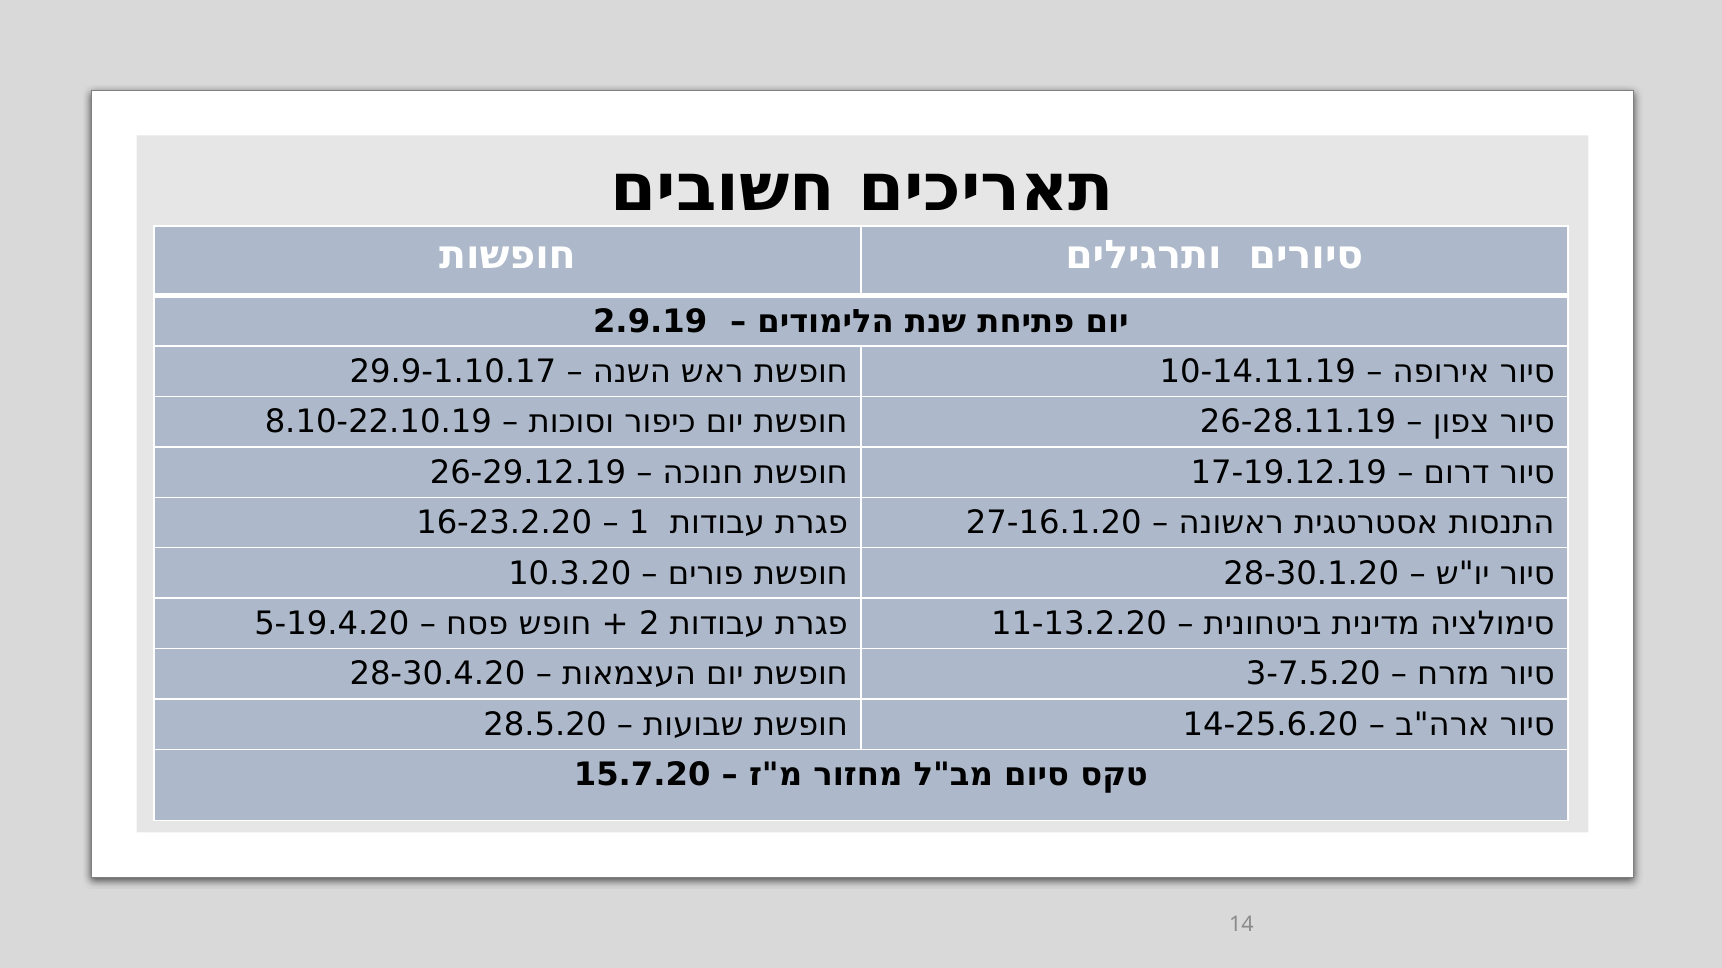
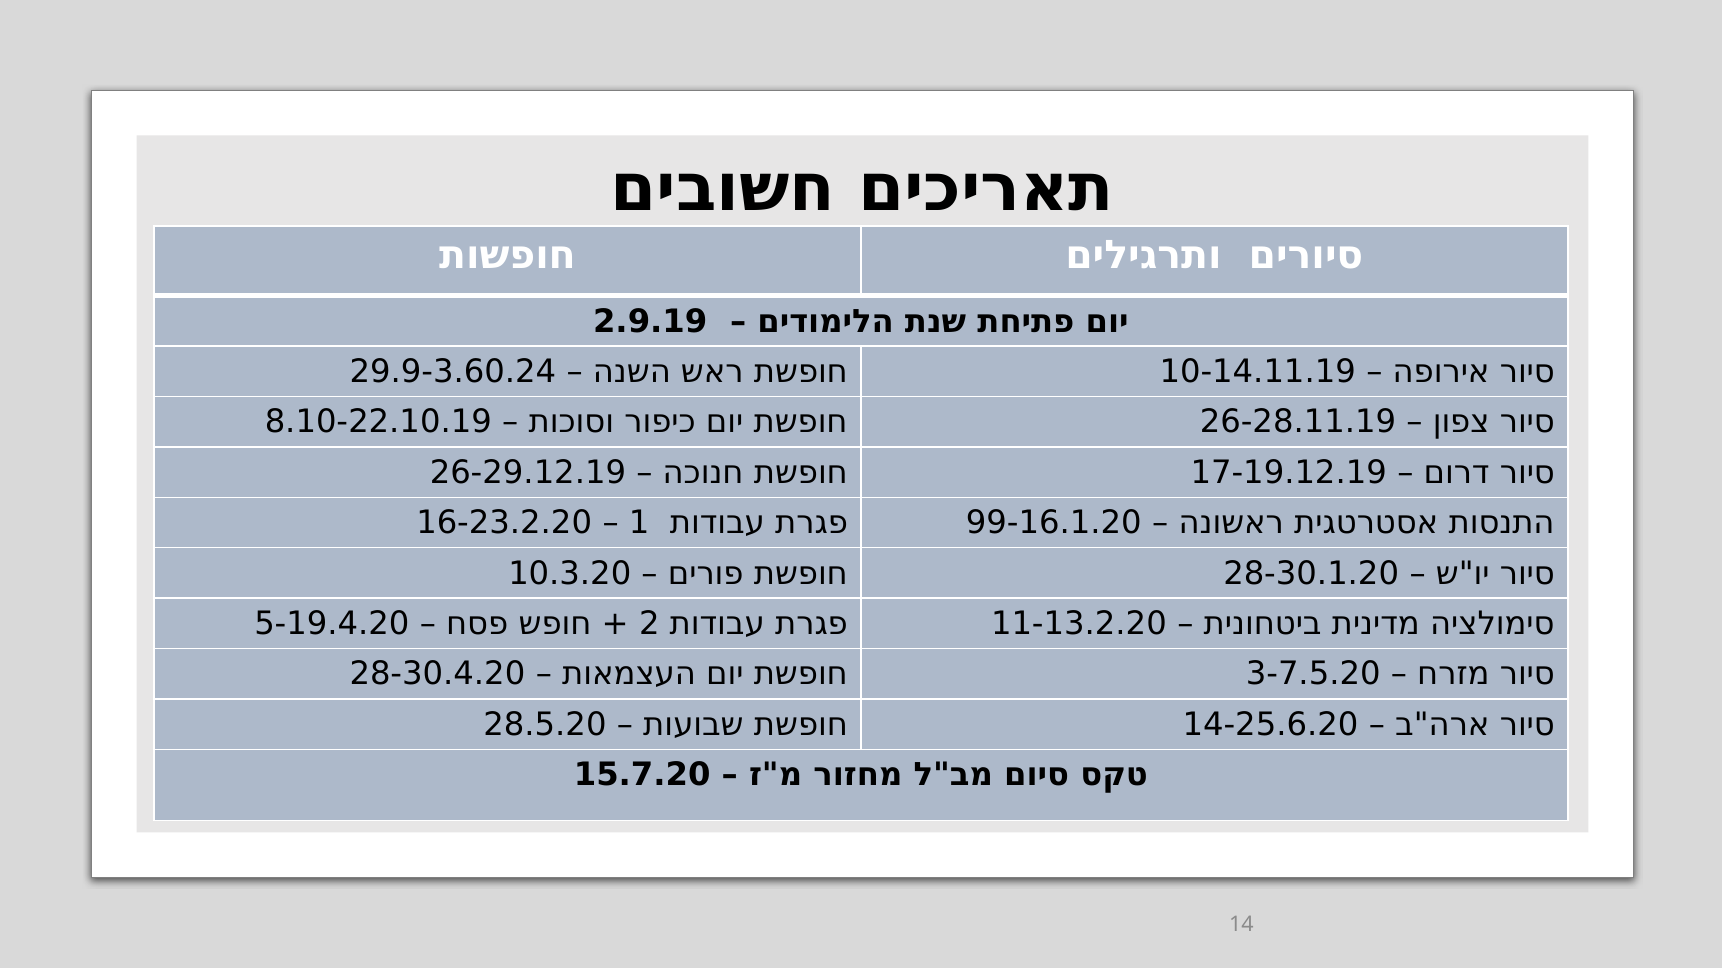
29.9-1.10.17: 29.9-1.10.17 -> 29.9-3.60.24
27-16.1.20: 27-16.1.20 -> 99-16.1.20
